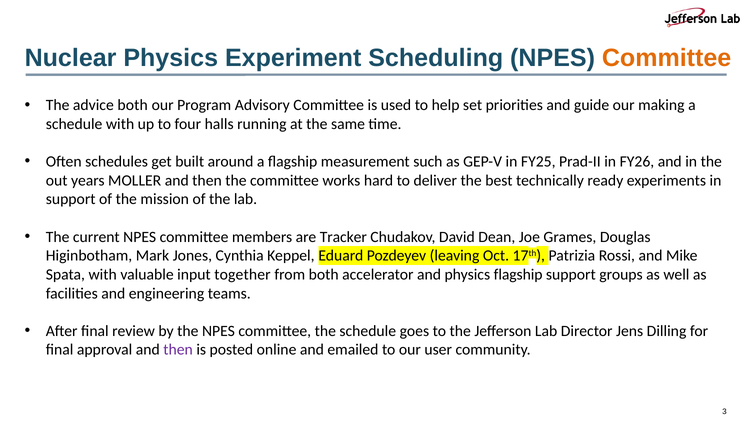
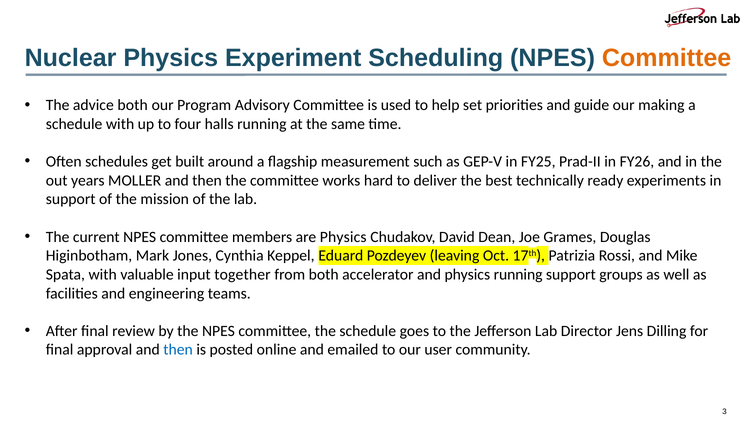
are Tracker: Tracker -> Physics
physics flagship: flagship -> running
then at (178, 349) colour: purple -> blue
